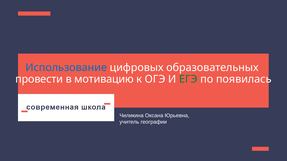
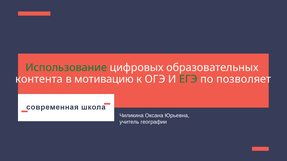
Использование colour: blue -> green
провести: провести -> контента
появилась: появилась -> позволяет
